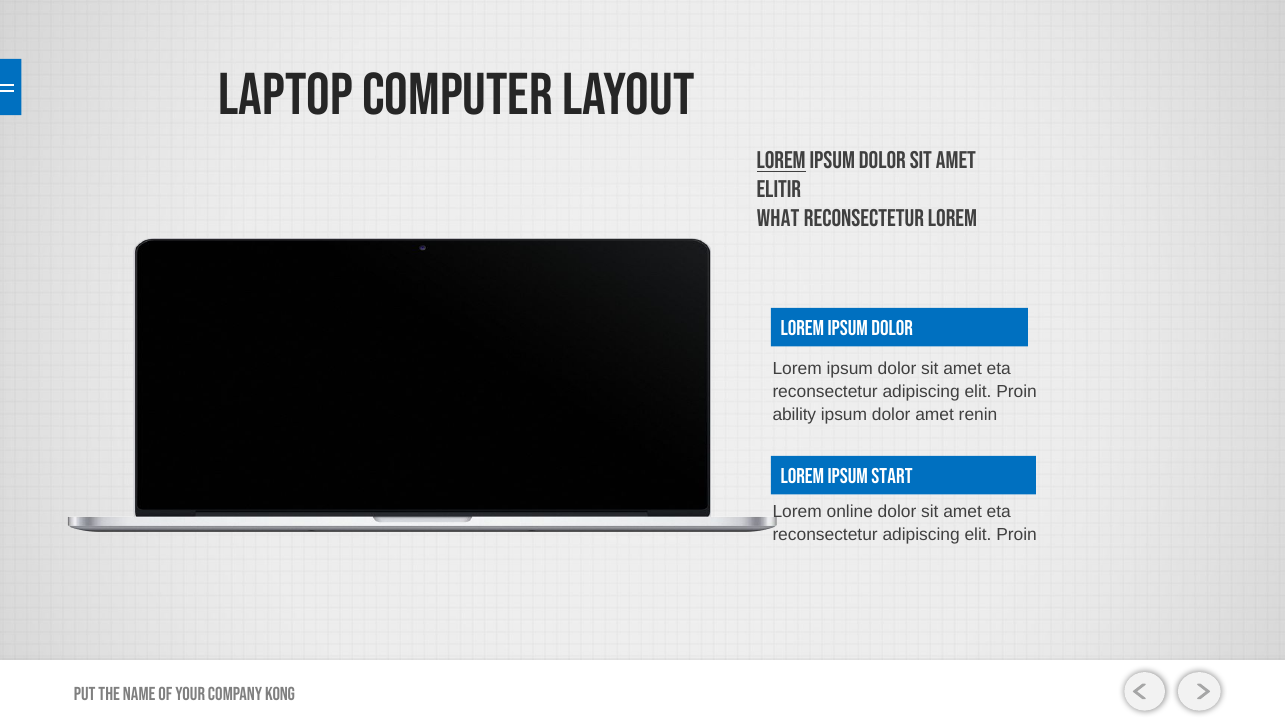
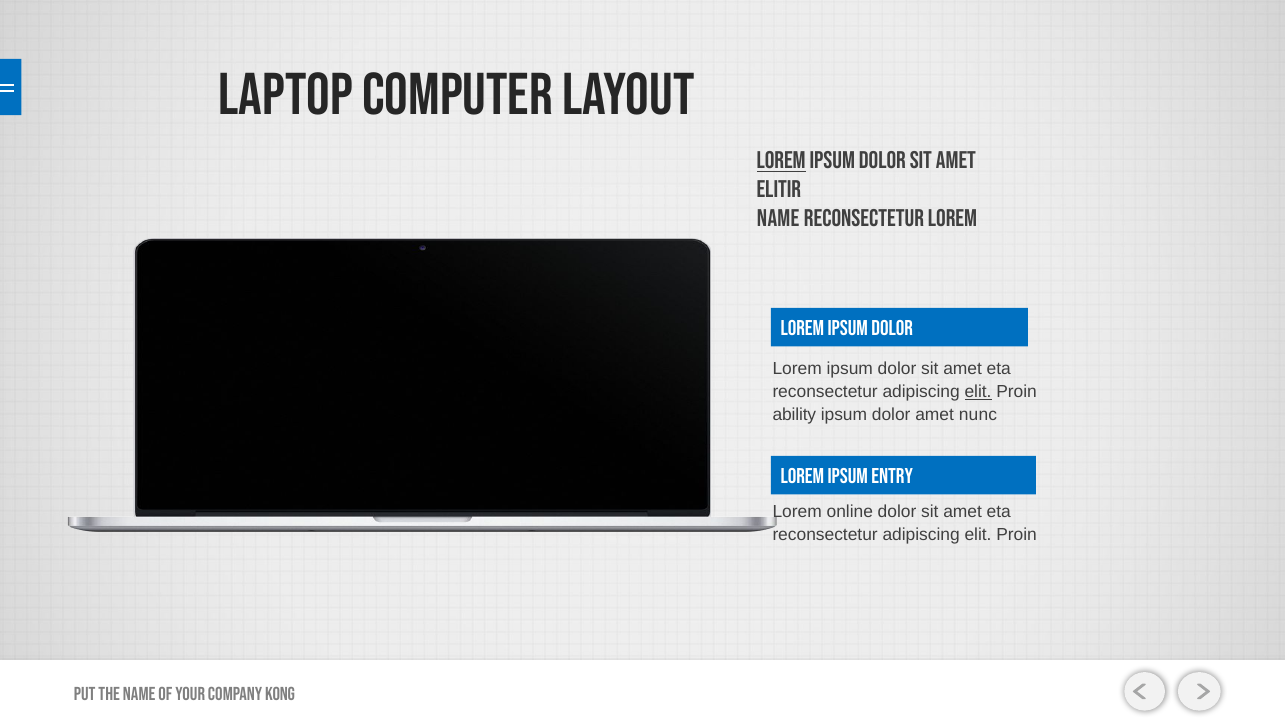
WHAT at (778, 219): WHAT -> NAME
elit at (978, 392) underline: none -> present
renin: renin -> nunc
START: START -> ENTRY
